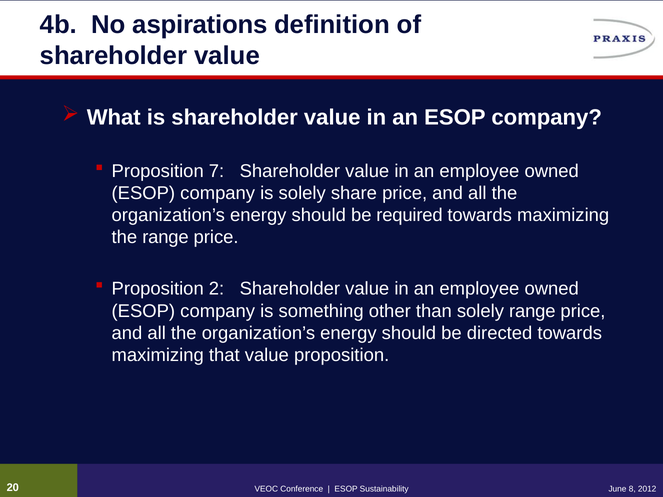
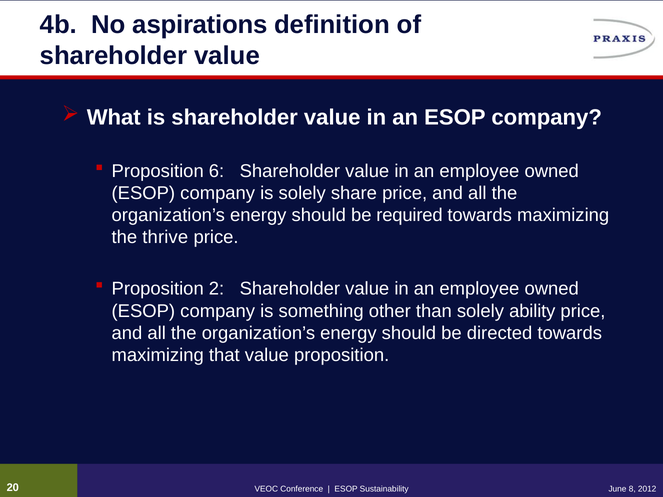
7: 7 -> 6
the range: range -> thrive
solely range: range -> ability
